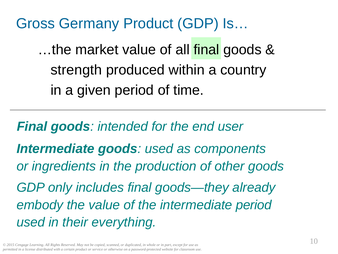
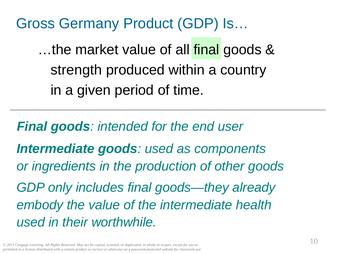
intermediate period: period -> health
everything: everything -> worthwhile
